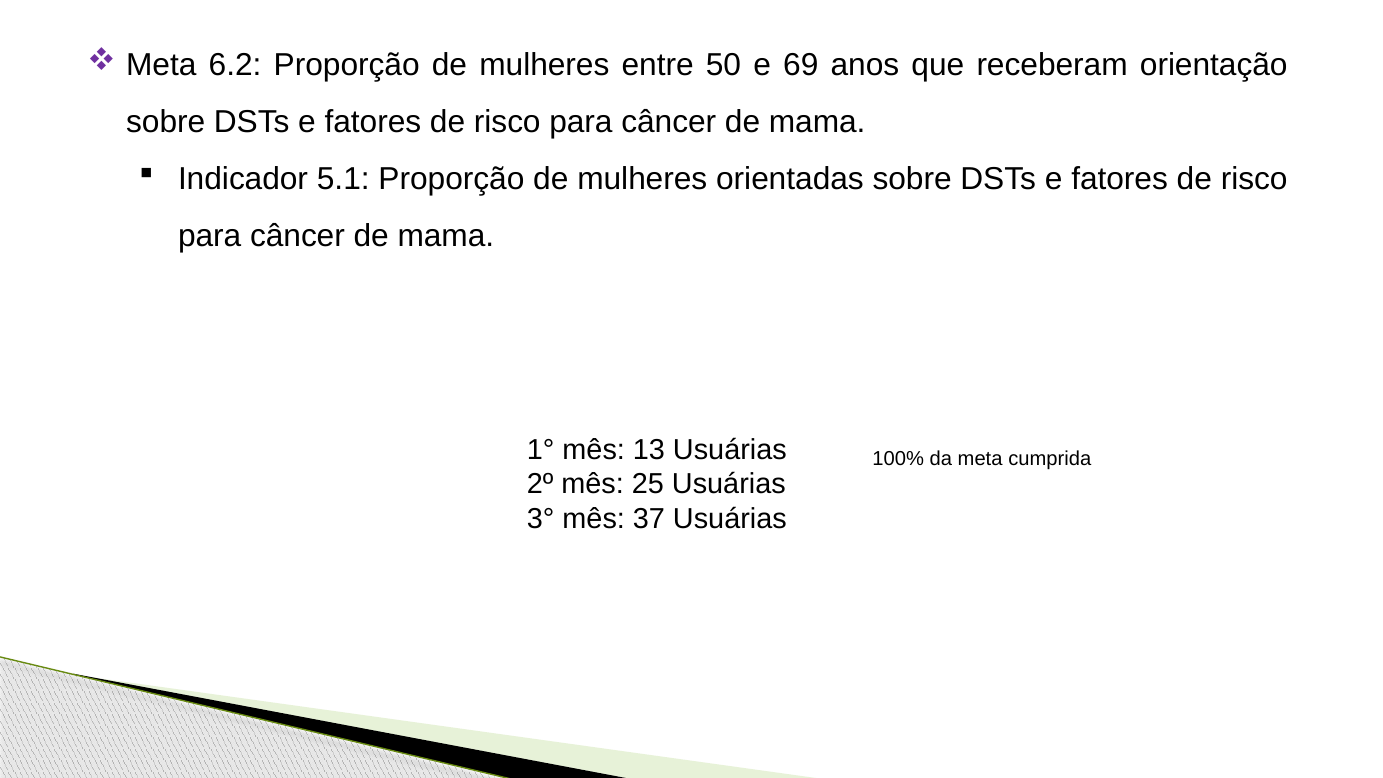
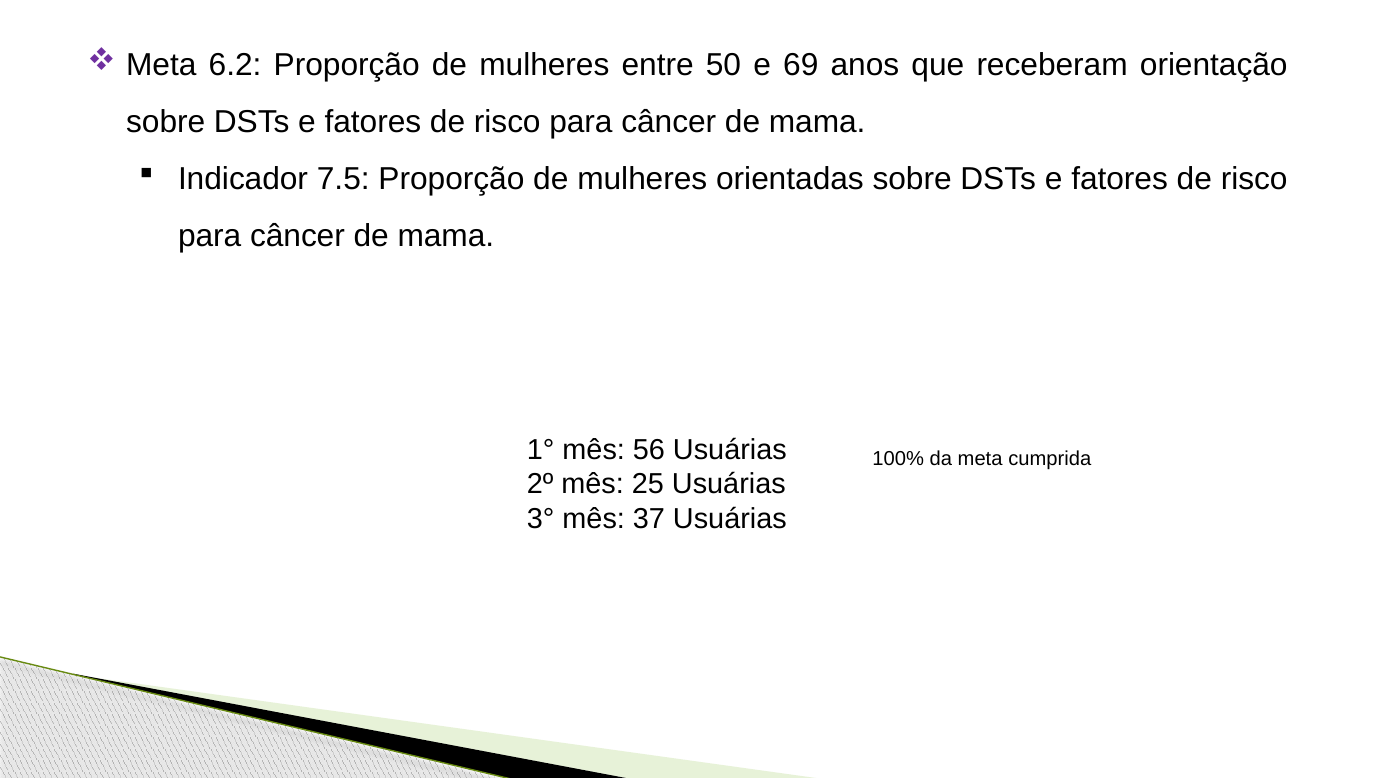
5.1: 5.1 -> 7.5
13: 13 -> 56
